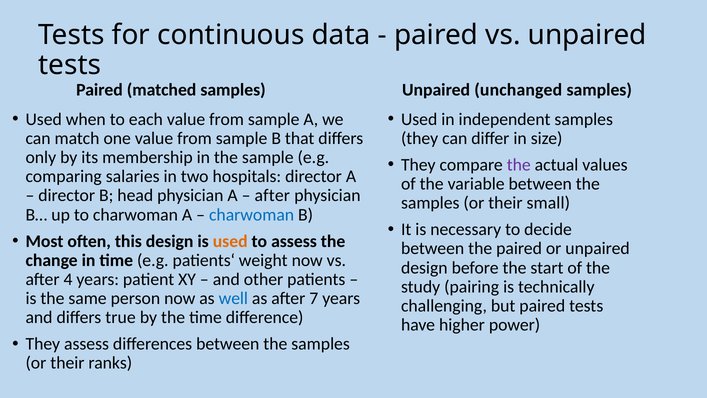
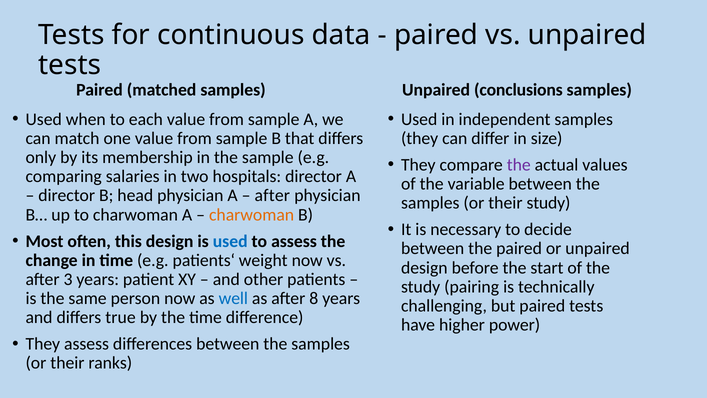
unchanged: unchanged -> conclusions
their small: small -> study
charwoman at (252, 215) colour: blue -> orange
used at (230, 241) colour: orange -> blue
4: 4 -> 3
7: 7 -> 8
